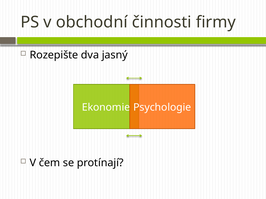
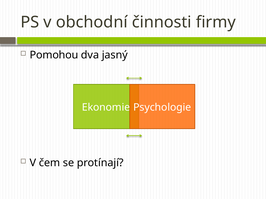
Rozepište: Rozepište -> Pomohou
